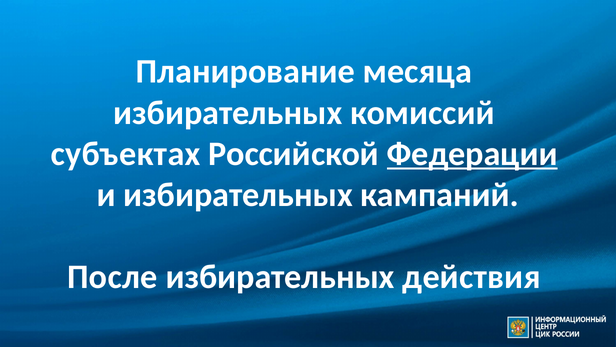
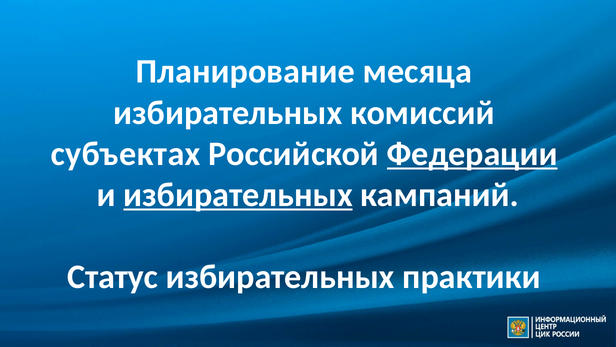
избирательных at (238, 195) underline: none -> present
После: После -> Статус
действия: действия -> практики
